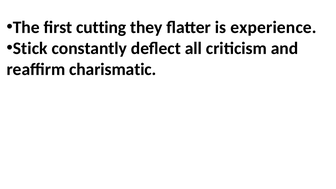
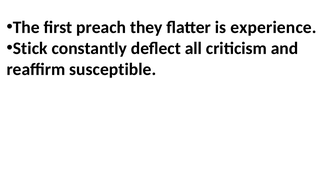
cutting: cutting -> preach
charismatic: charismatic -> susceptible
